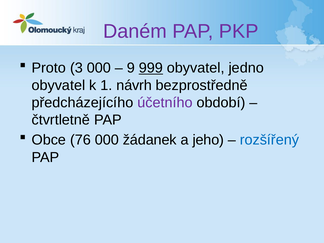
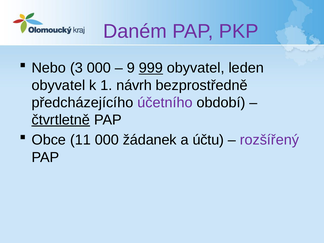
Proto: Proto -> Nebo
jedno: jedno -> leden
čtvrtletně underline: none -> present
76: 76 -> 11
jeho: jeho -> účtu
rozšířený colour: blue -> purple
